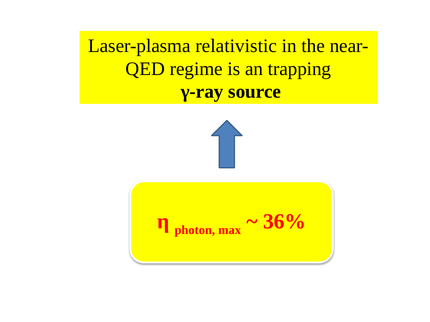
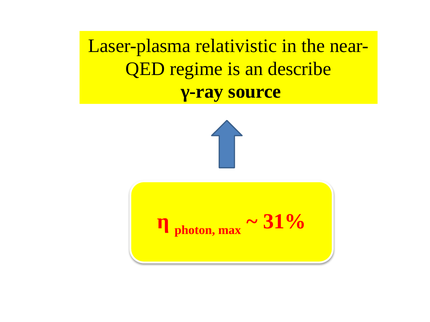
trapping: trapping -> describe
36%: 36% -> 31%
